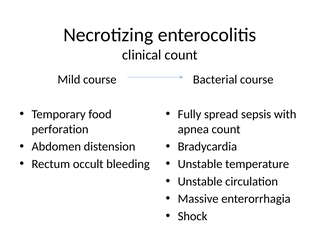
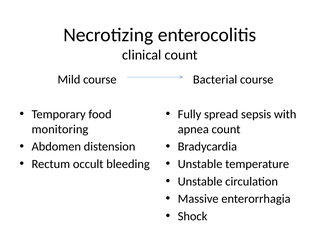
perforation: perforation -> monitoring
